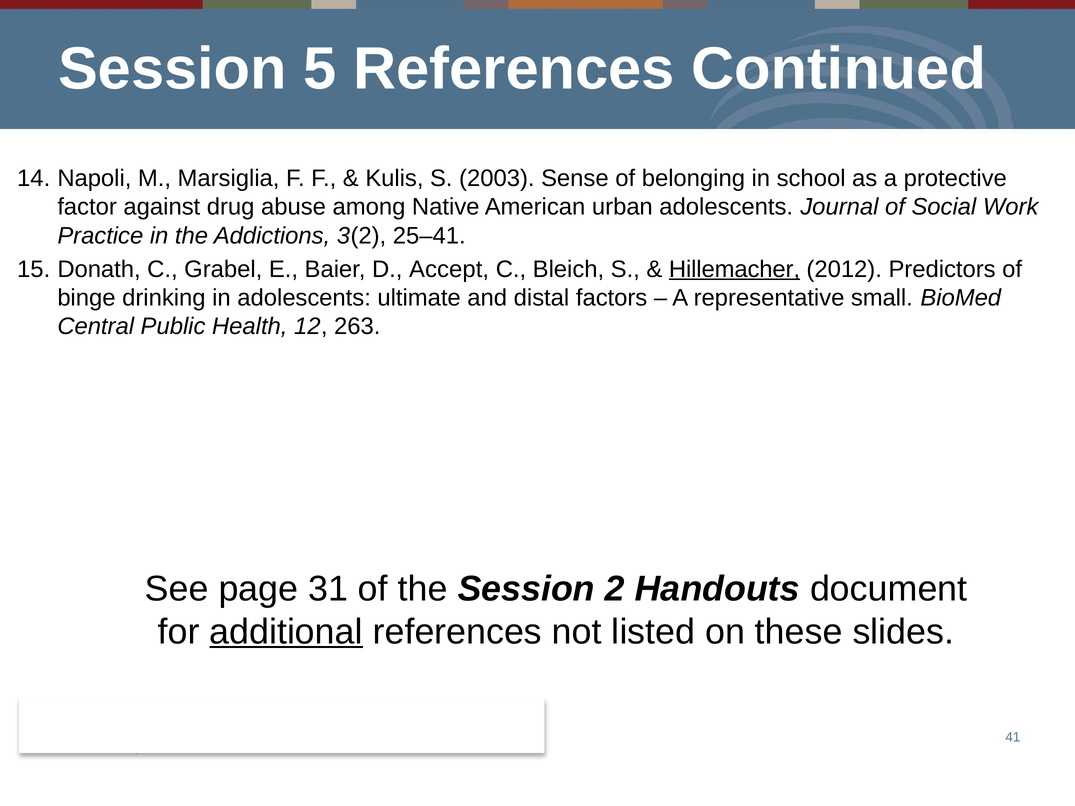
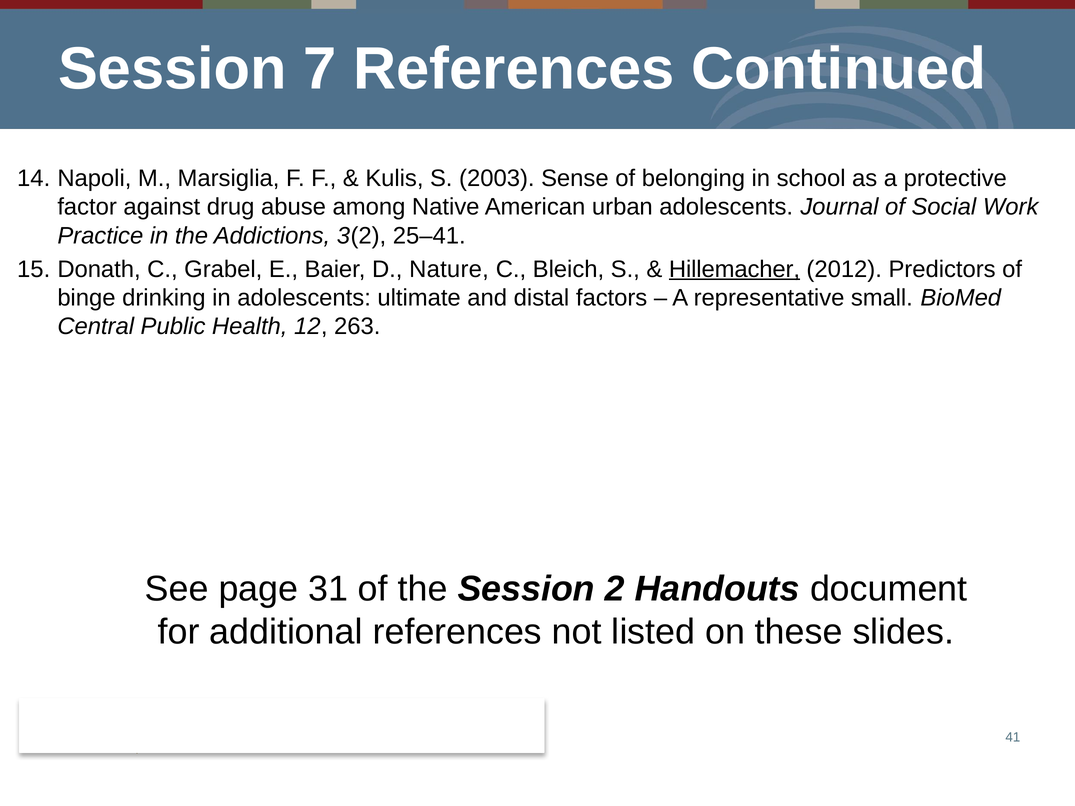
5: 5 -> 7
Accept: Accept -> Nature
additional underline: present -> none
